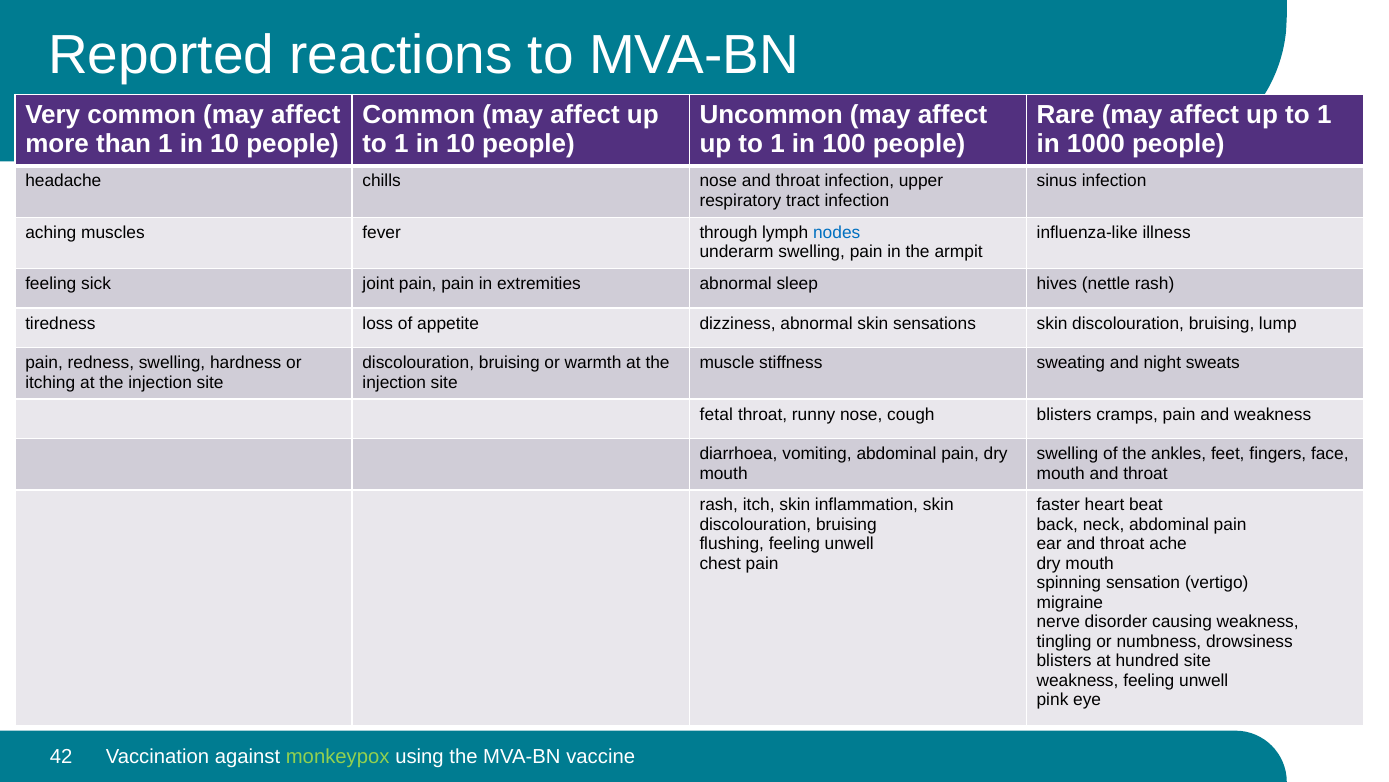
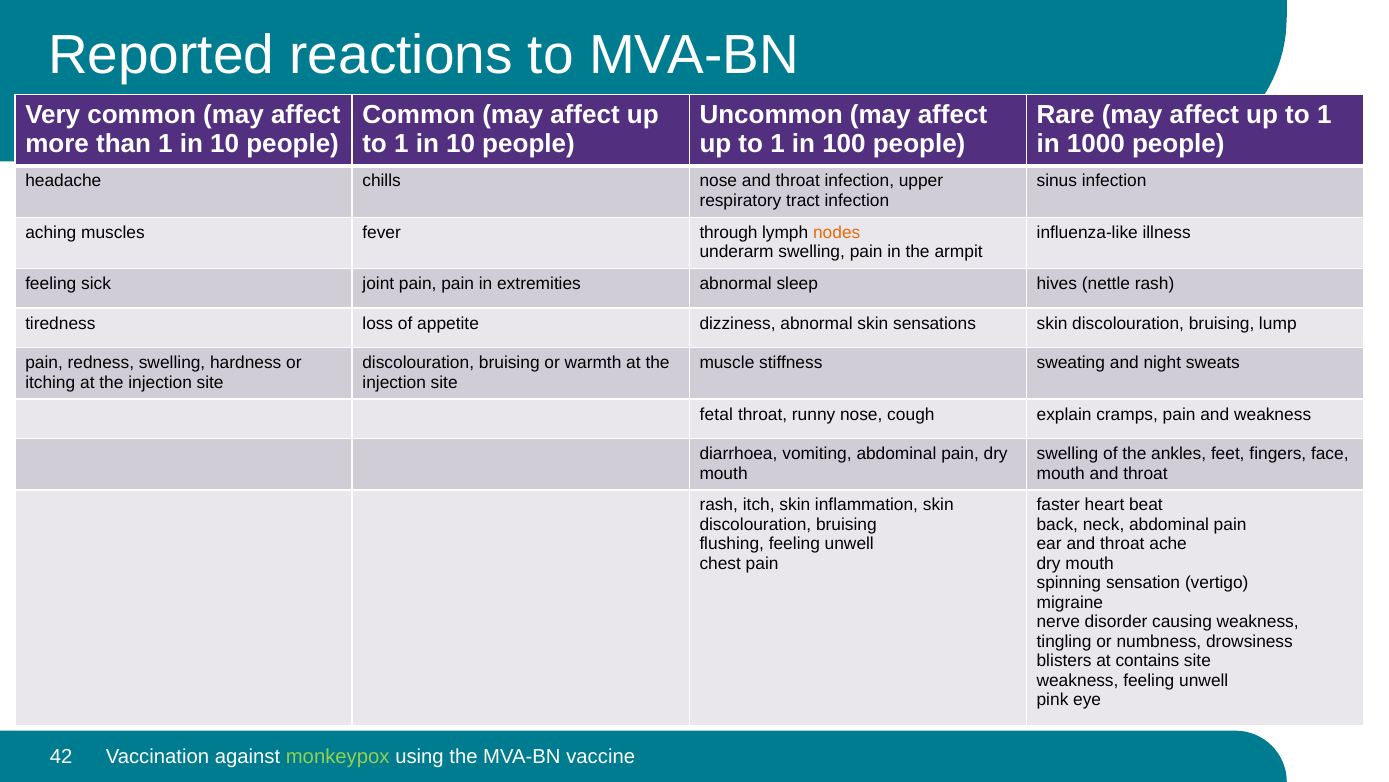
nodes colour: blue -> orange
cough blisters: blisters -> explain
hundred: hundred -> contains
